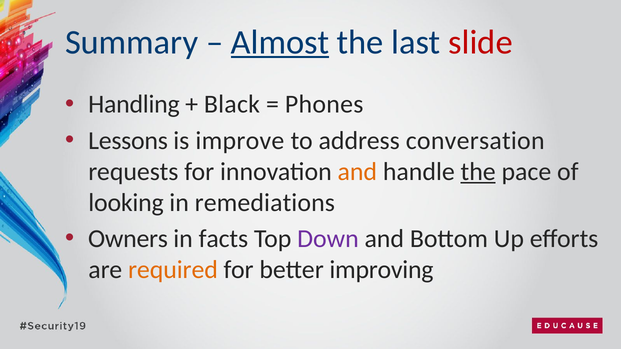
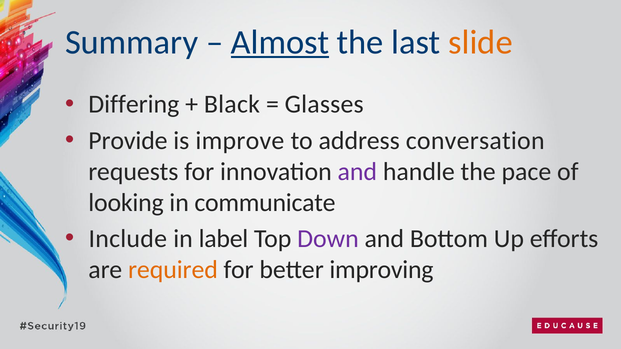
slide colour: red -> orange
Handling: Handling -> Differing
Phones: Phones -> Glasses
Lessons: Lessons -> Provide
and at (357, 172) colour: orange -> purple
the at (478, 172) underline: present -> none
remediations: remediations -> communicate
Owners: Owners -> Include
facts: facts -> label
